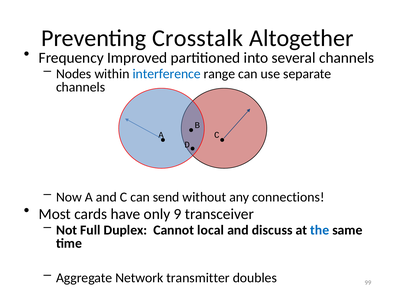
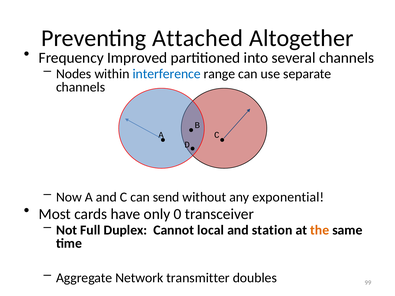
Crosstalk: Crosstalk -> Attached
connections: connections -> exponential
9: 9 -> 0
discuss: discuss -> station
the colour: blue -> orange
